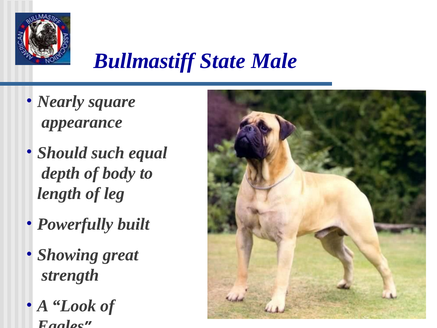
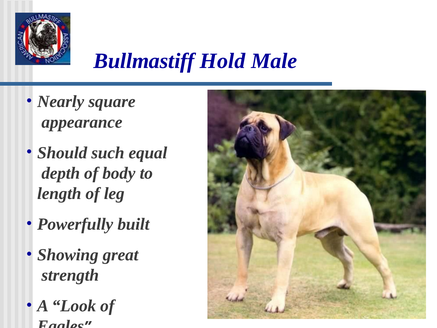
State: State -> Hold
